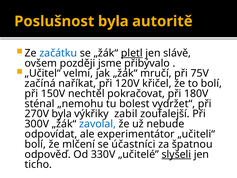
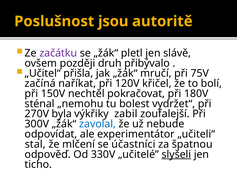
Poslušnost byla: byla -> jsou
začátku colour: blue -> purple
pletl underline: present -> none
jsme: jsme -> druh
velmi: velmi -> přišla
bolí at (35, 144): bolí -> stal
